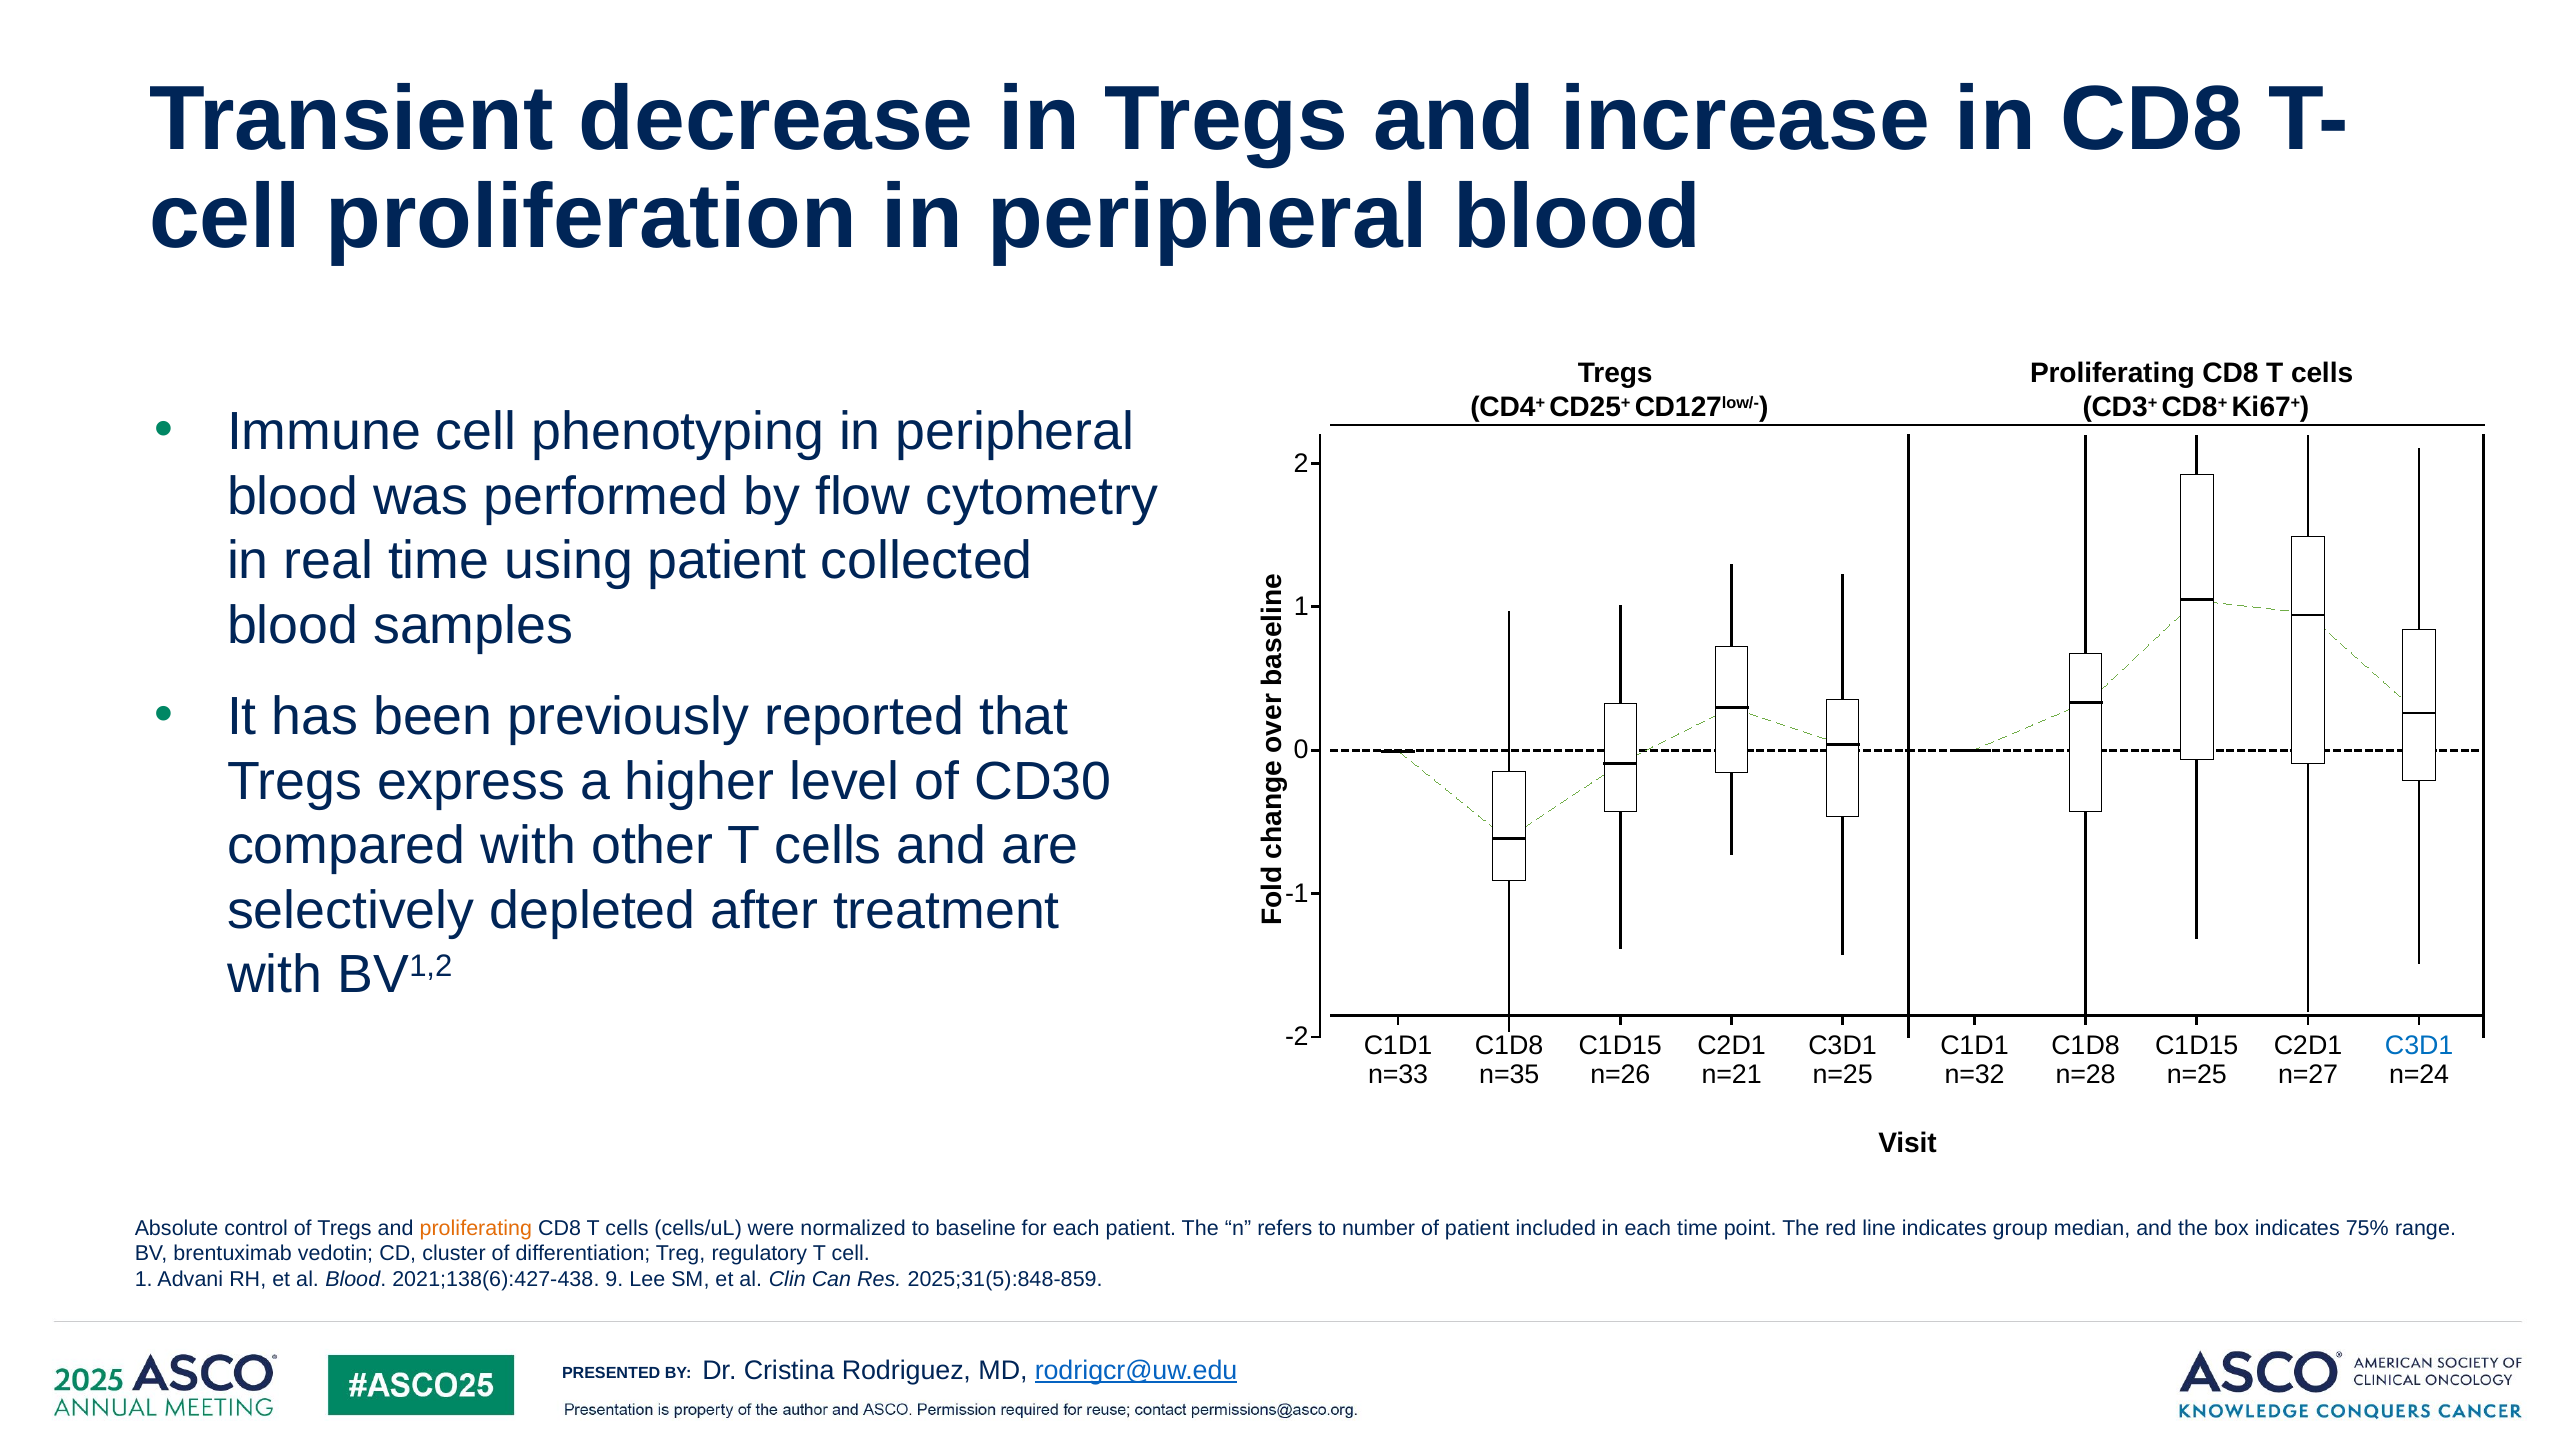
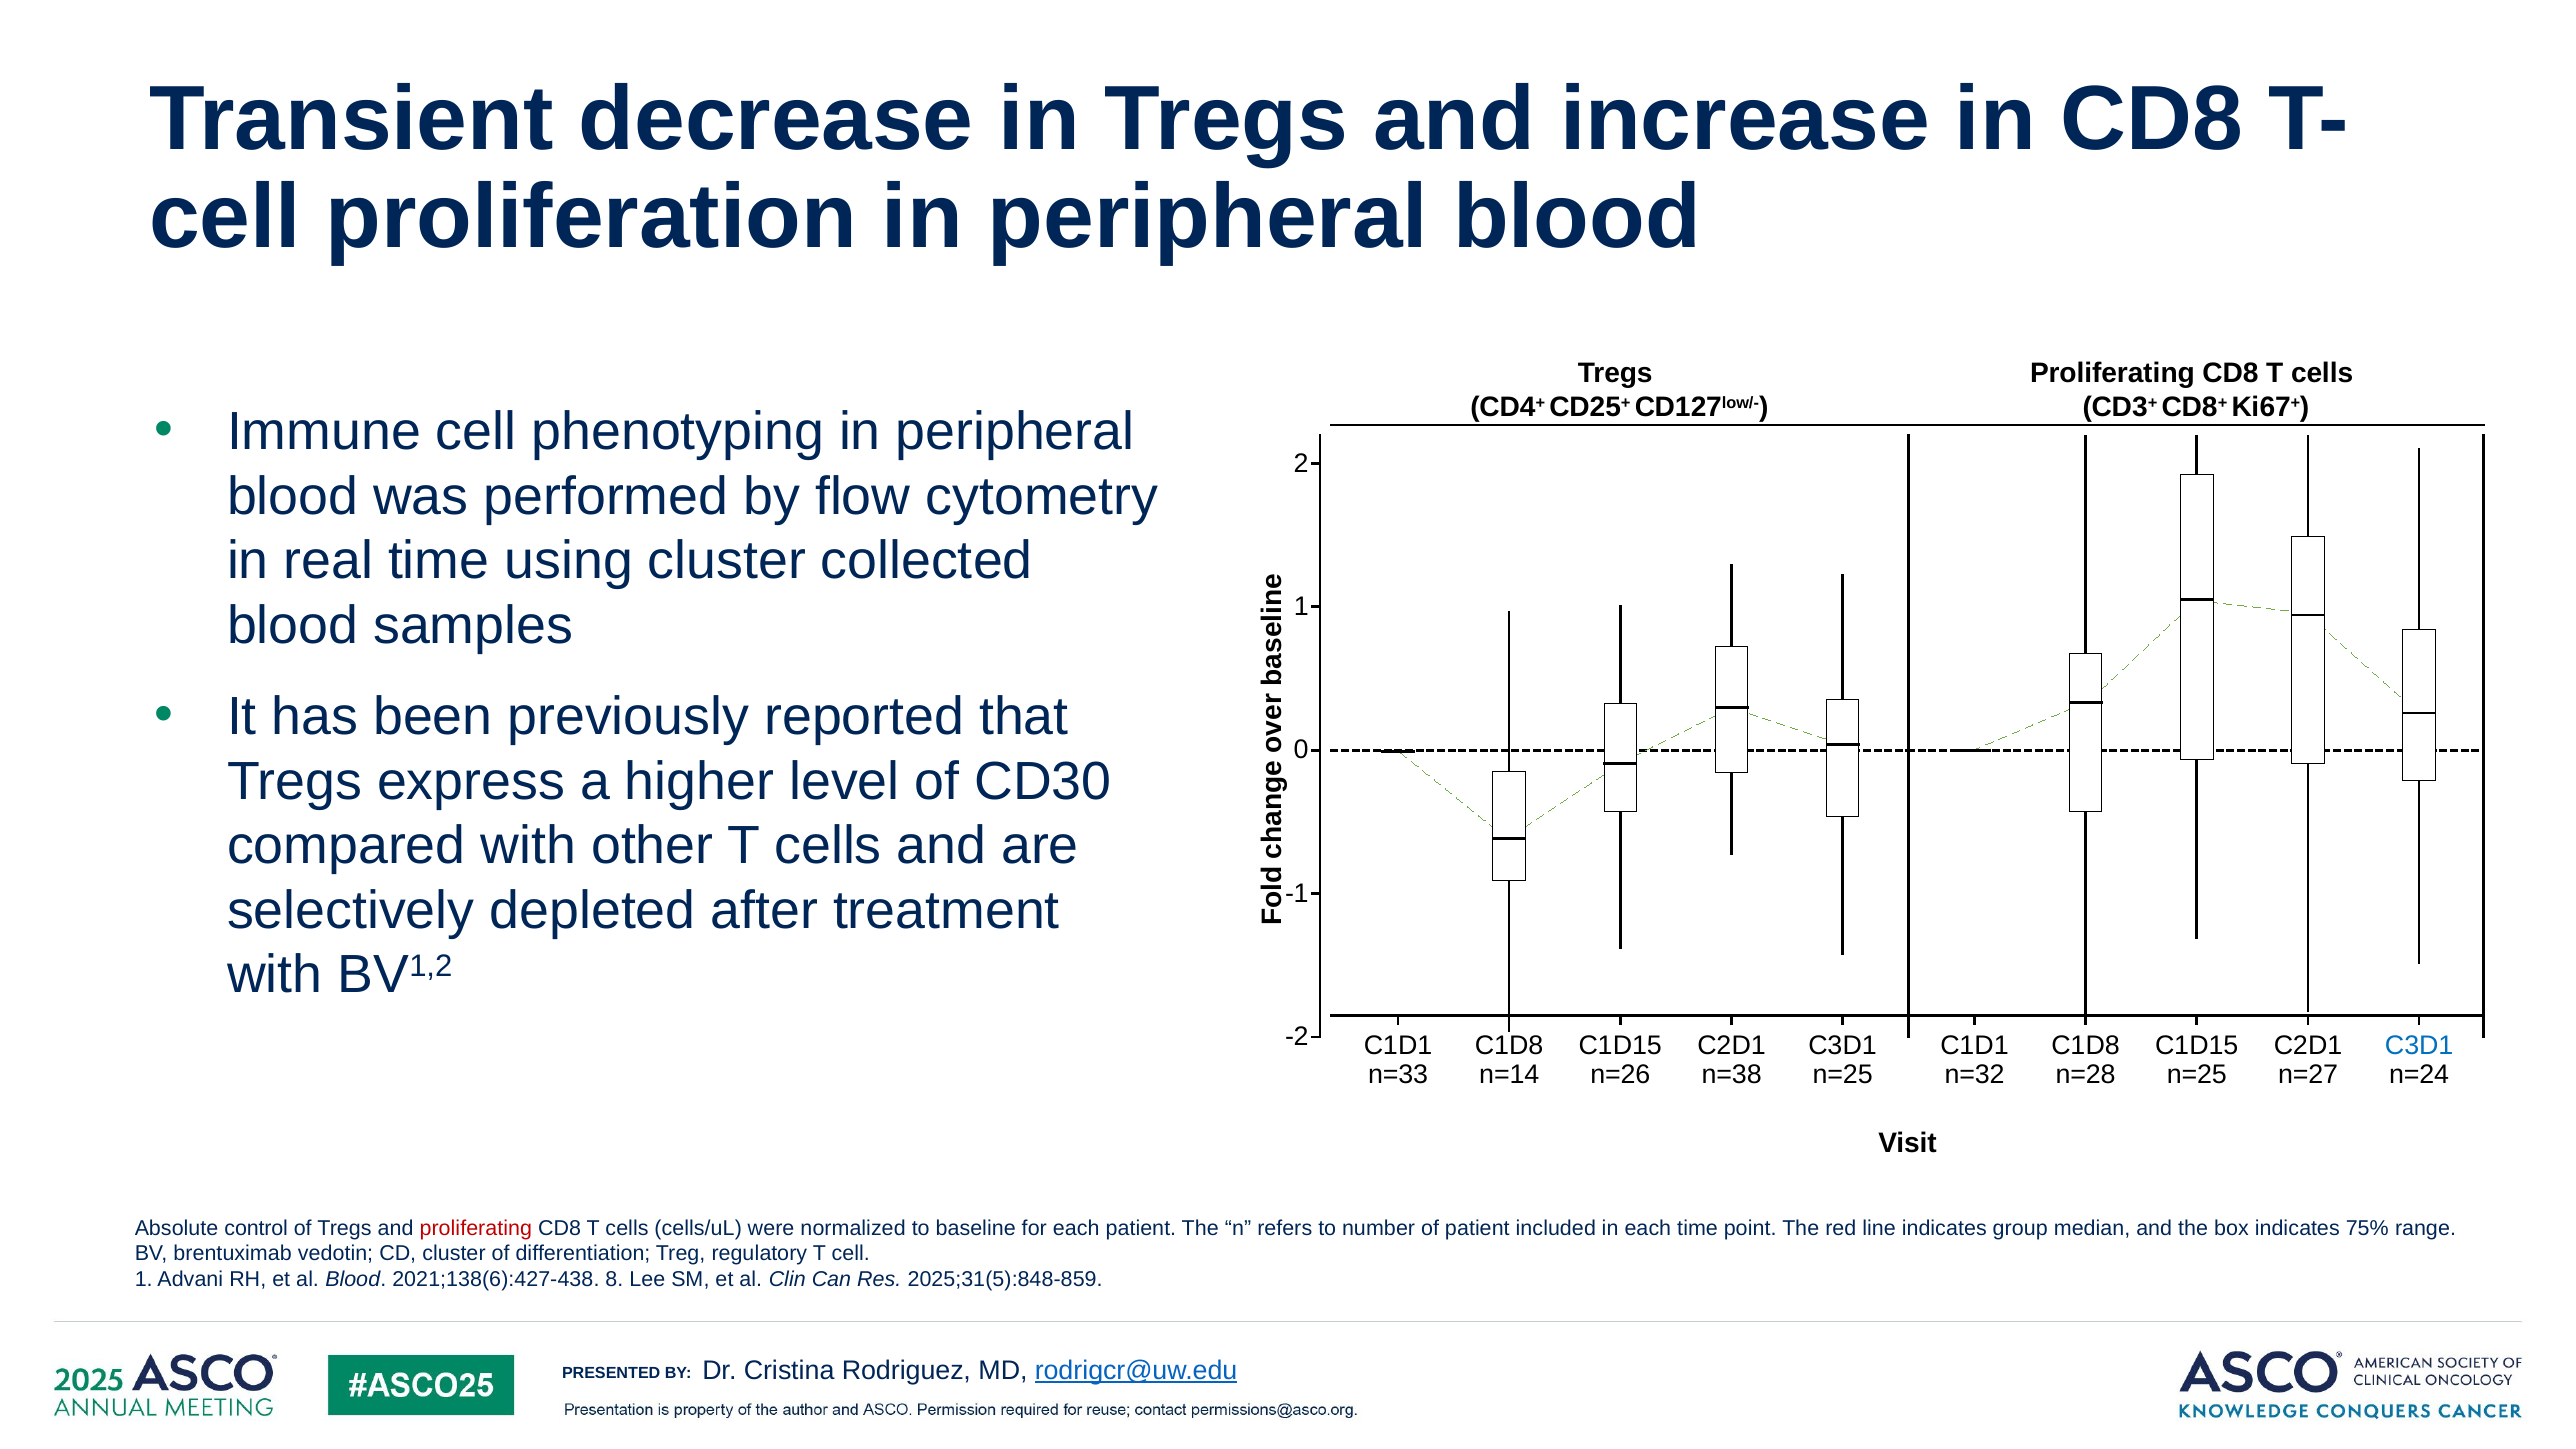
using patient: patient -> cluster
n=35: n=35 -> n=14
n=21: n=21 -> n=38
proliferating at (476, 1228) colour: orange -> red
9: 9 -> 8
